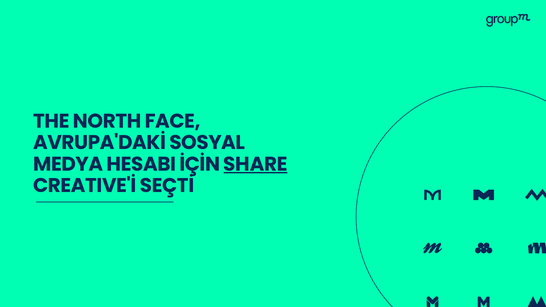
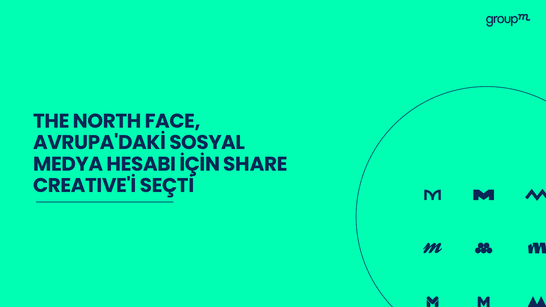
SHARE underline: present -> none
